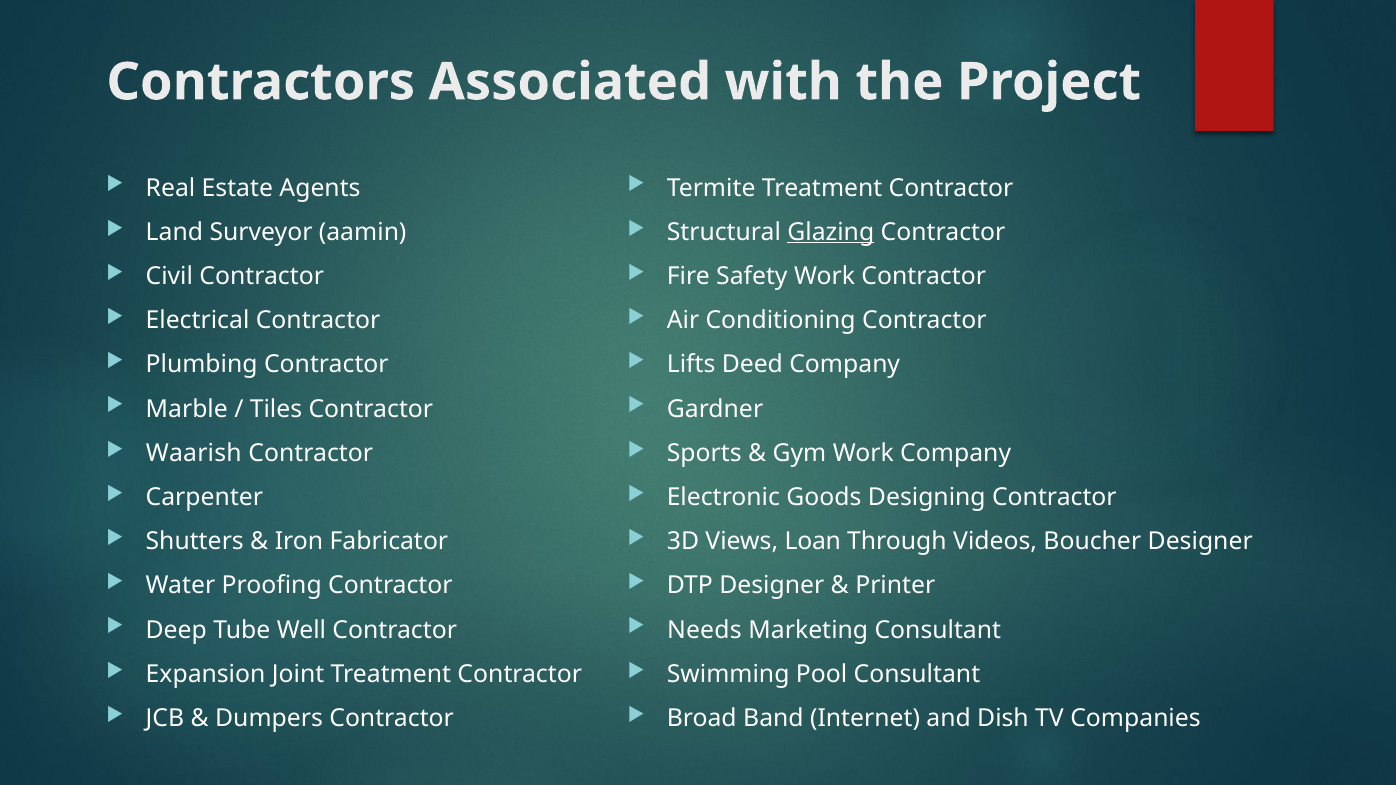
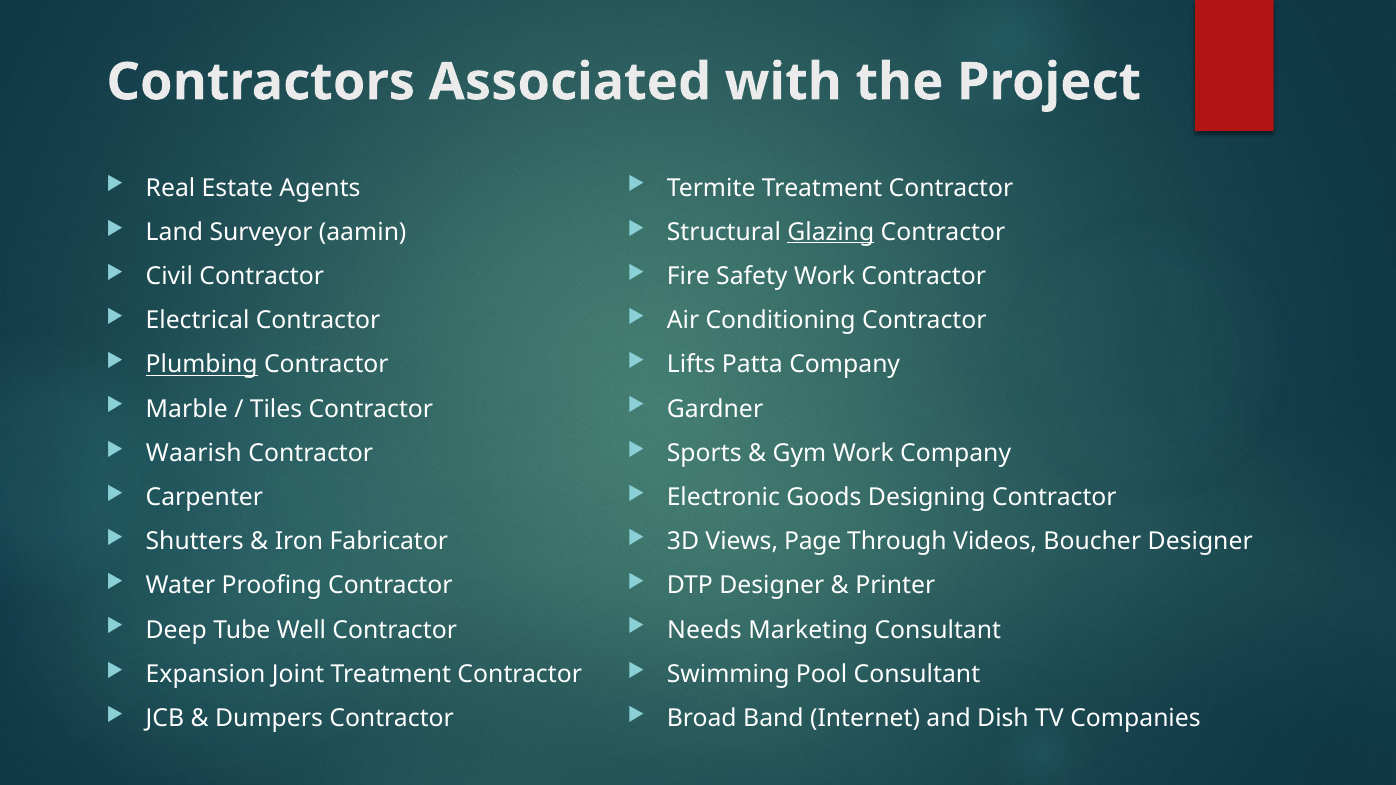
Plumbing underline: none -> present
Deed: Deed -> Patta
Loan: Loan -> Page
